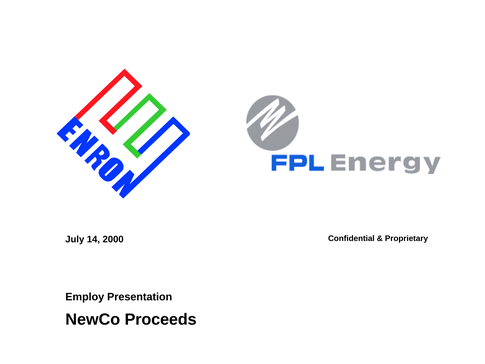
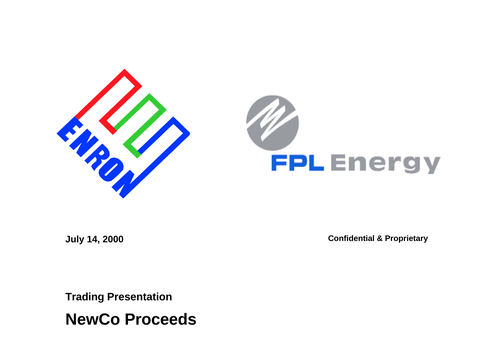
Employ: Employ -> Trading
